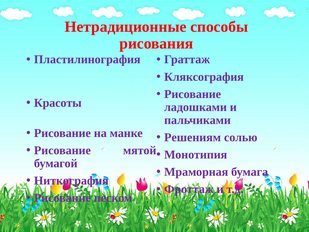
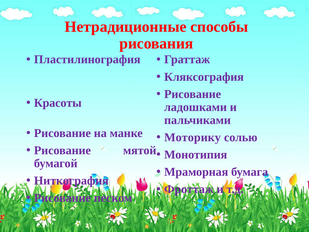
Решениям: Решениям -> Моторику
